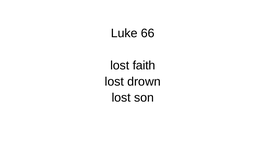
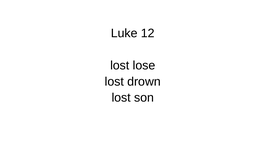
66: 66 -> 12
faith: faith -> lose
